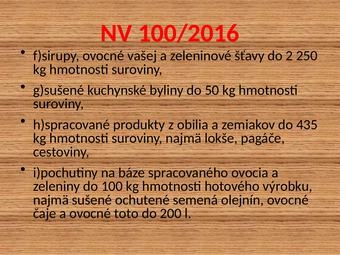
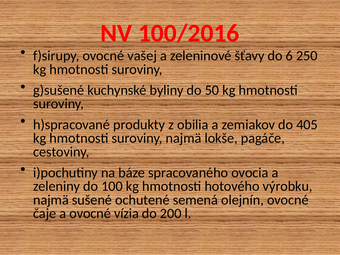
2: 2 -> 6
435: 435 -> 405
toto: toto -> vízia
